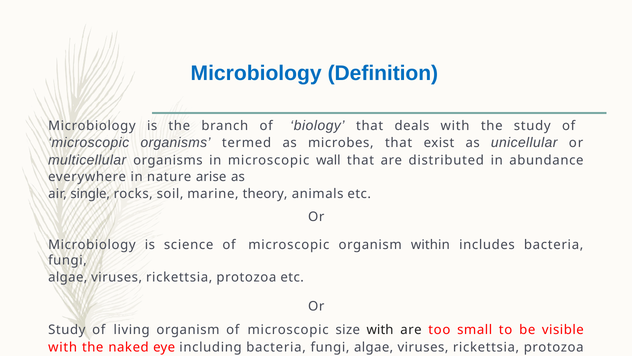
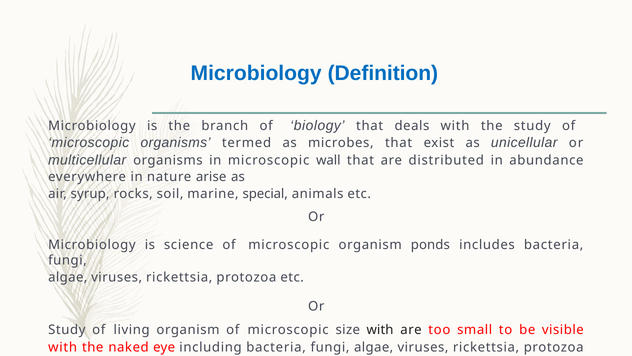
single: single -> syrup
theory: theory -> special
within: within -> ponds
